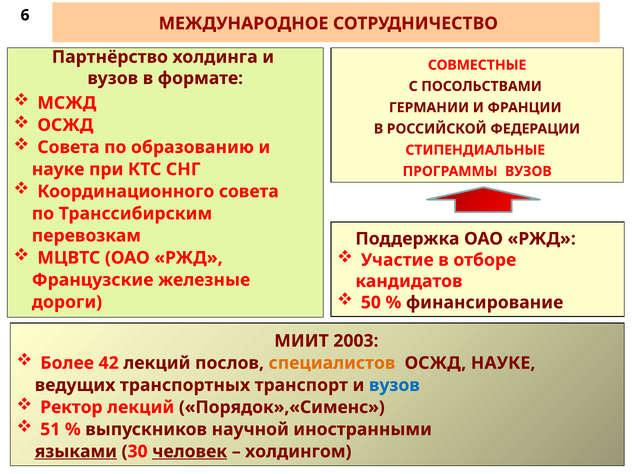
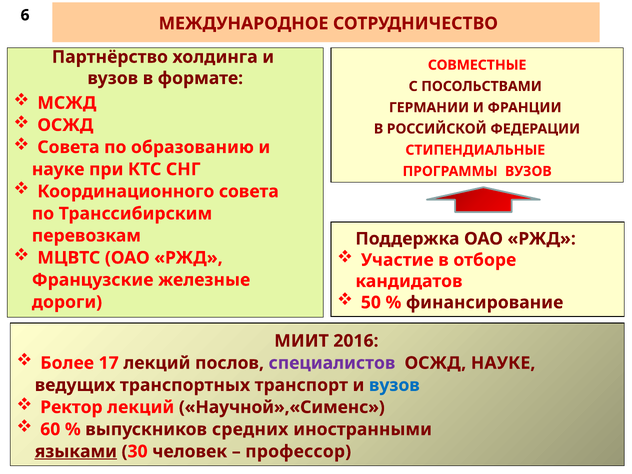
2003: 2003 -> 2016
42: 42 -> 17
специалистов colour: orange -> purple
Порядок»,«Сименс: Порядок»,«Сименс -> Научной»,«Сименс
51: 51 -> 60
научной: научной -> средних
человек underline: present -> none
холдингом: холдингом -> профессор
